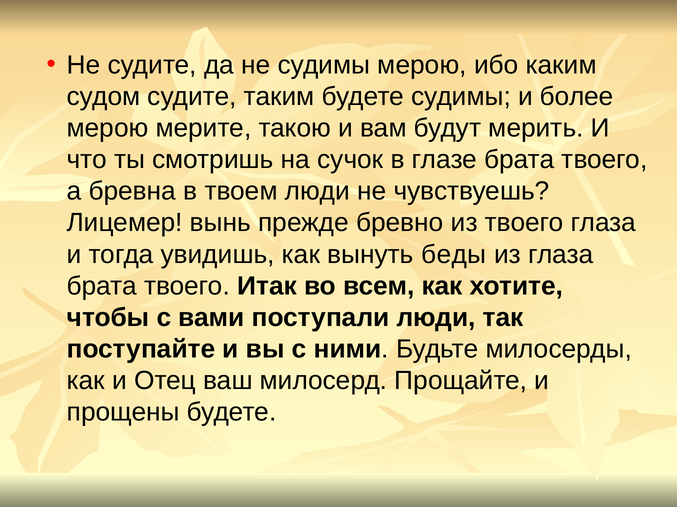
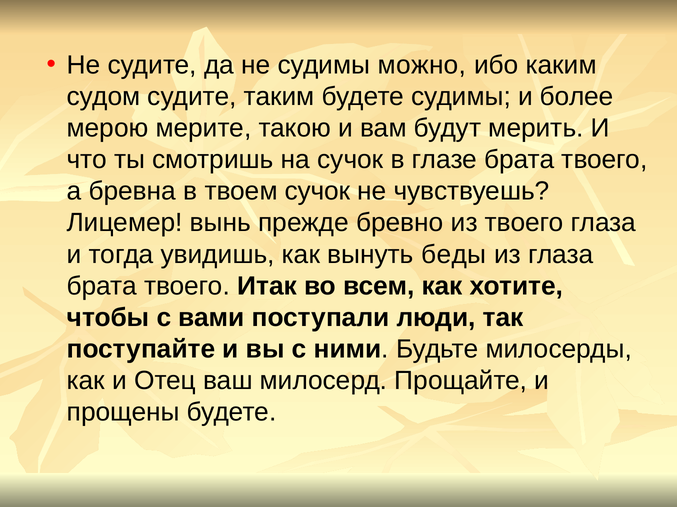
судимы мерою: мерою -> можно
твоем люди: люди -> сучок
